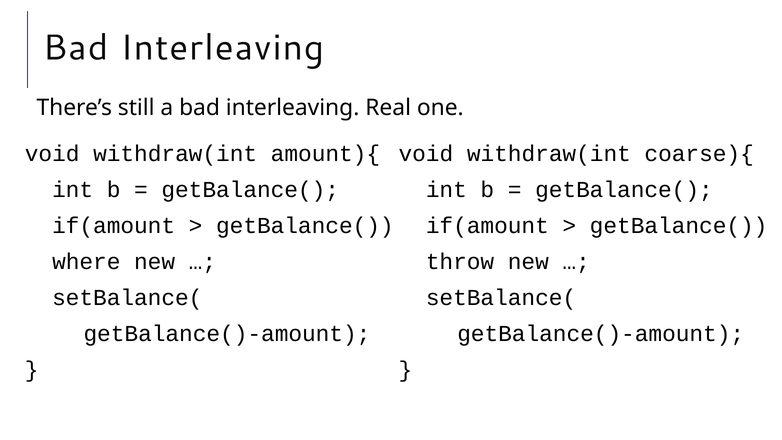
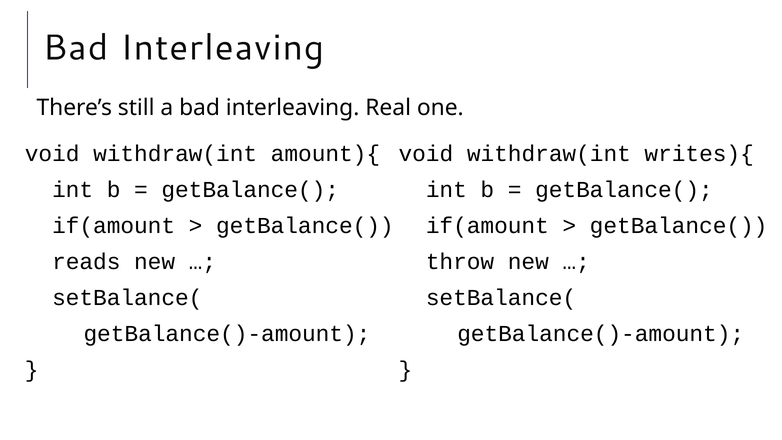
coarse){: coarse){ -> writes){
where: where -> reads
